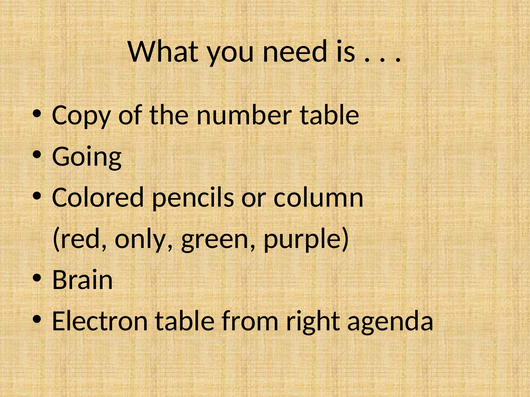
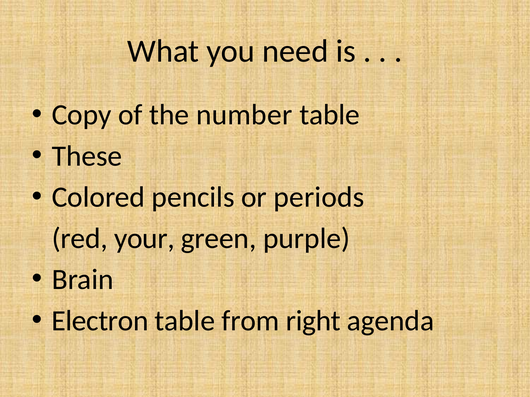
Going: Going -> These
column: column -> periods
only: only -> your
